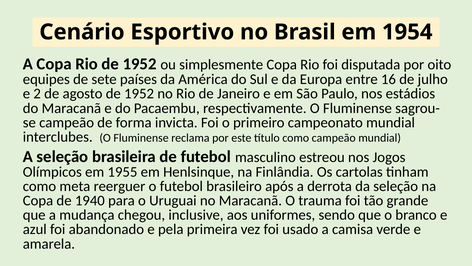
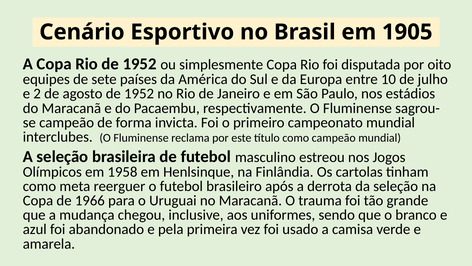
1954: 1954 -> 1905
16: 16 -> 10
1955: 1955 -> 1958
1940: 1940 -> 1966
